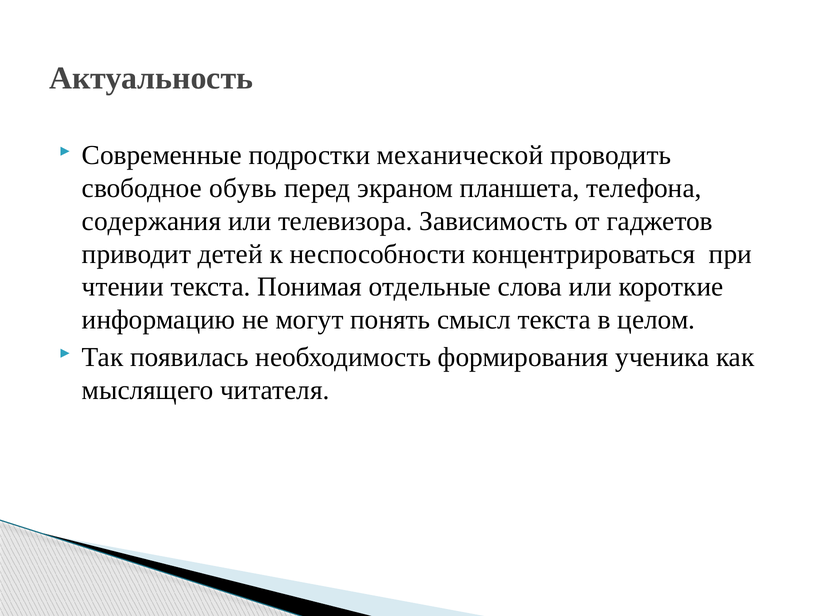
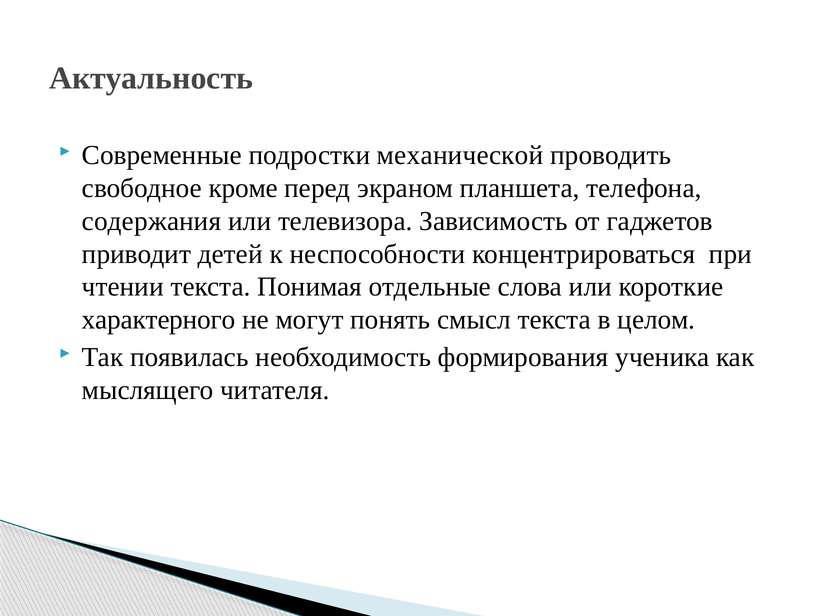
обувь: обувь -> кроме
информацию: информацию -> характерного
